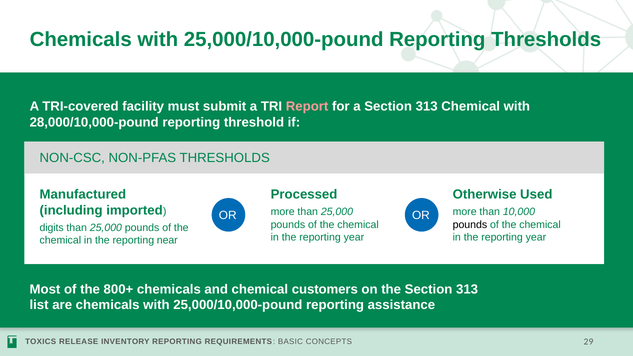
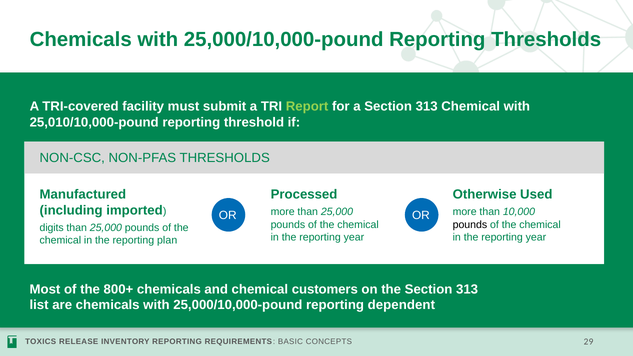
Report colour: pink -> light green
28,000/10,000-pound: 28,000/10,000-pound -> 25,010/10,000-pound
near: near -> plan
assistance: assistance -> dependent
